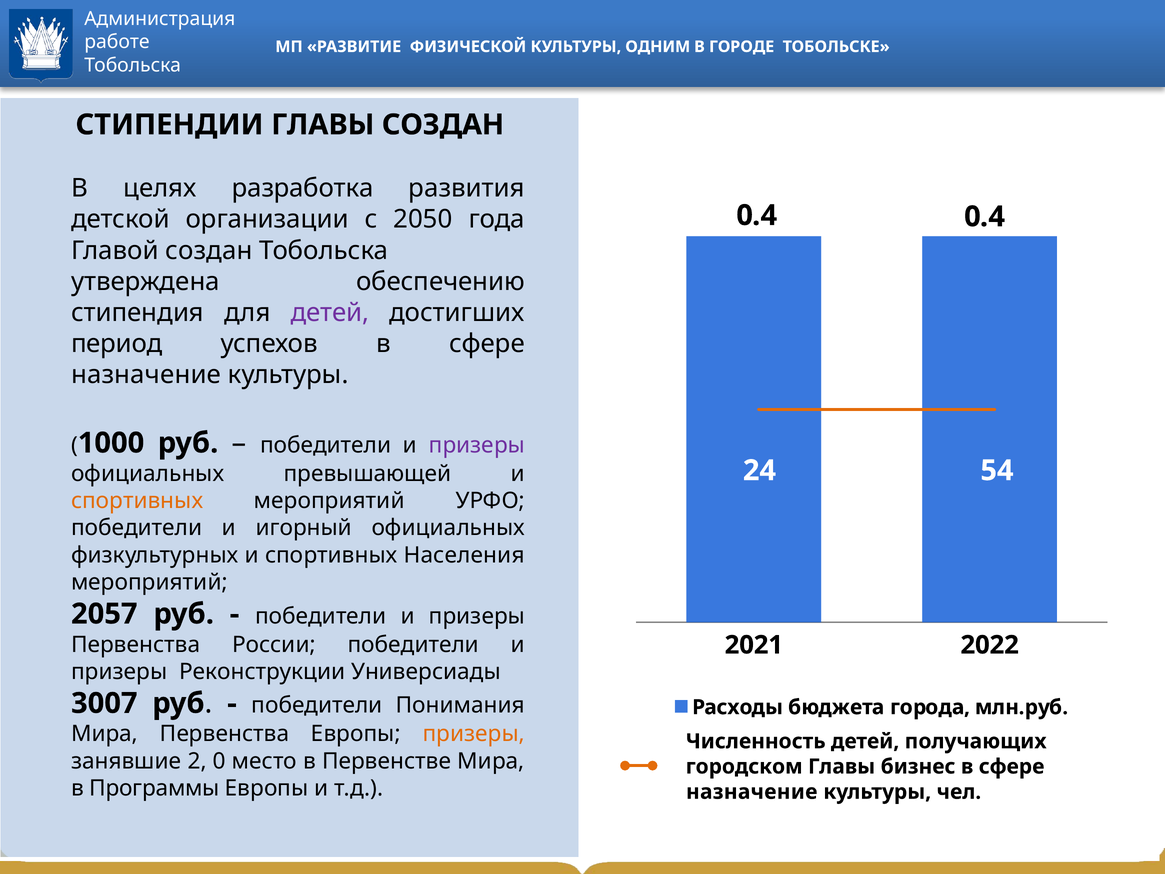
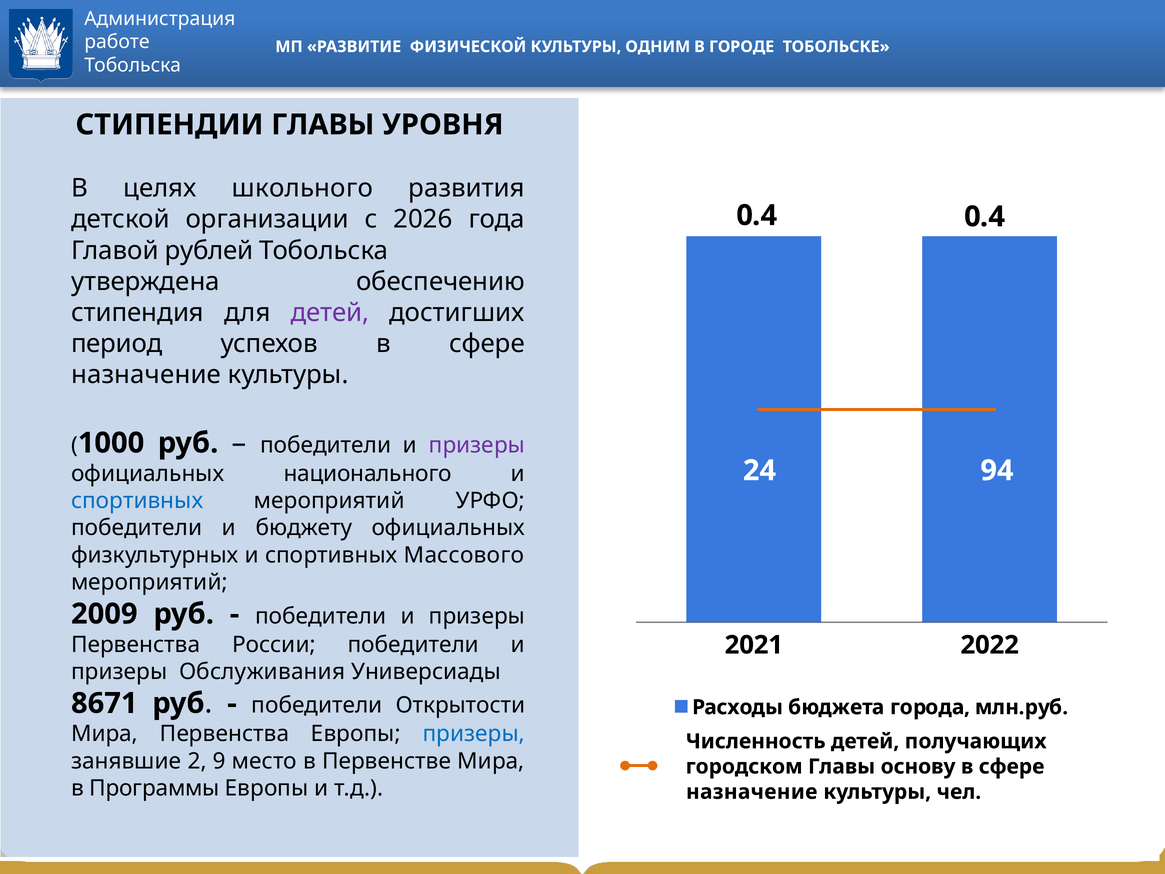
ГЛАВЫ СОЗДАН: СОЗДАН -> УРОВНЯ
разработка: разработка -> школьного
2050: 2050 -> 2026
Главой создан: создан -> рублей
54: 54 -> 94
превышающей: превышающей -> национального
спортивных at (137, 501) colour: orange -> blue
игорный: игорный -> бюджету
Населения: Населения -> Массового
2057: 2057 -> 2009
Реконструкции: Реконструкции -> Обслуживания
3007: 3007 -> 8671
Понимания: Понимания -> Открытости
призеры at (474, 734) colour: orange -> blue
0: 0 -> 9
бизнес: бизнес -> основу
